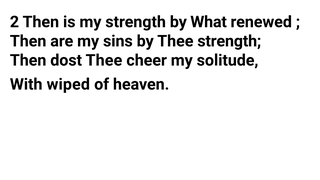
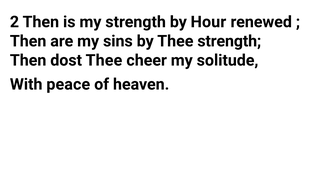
What: What -> Hour
wiped: wiped -> peace
